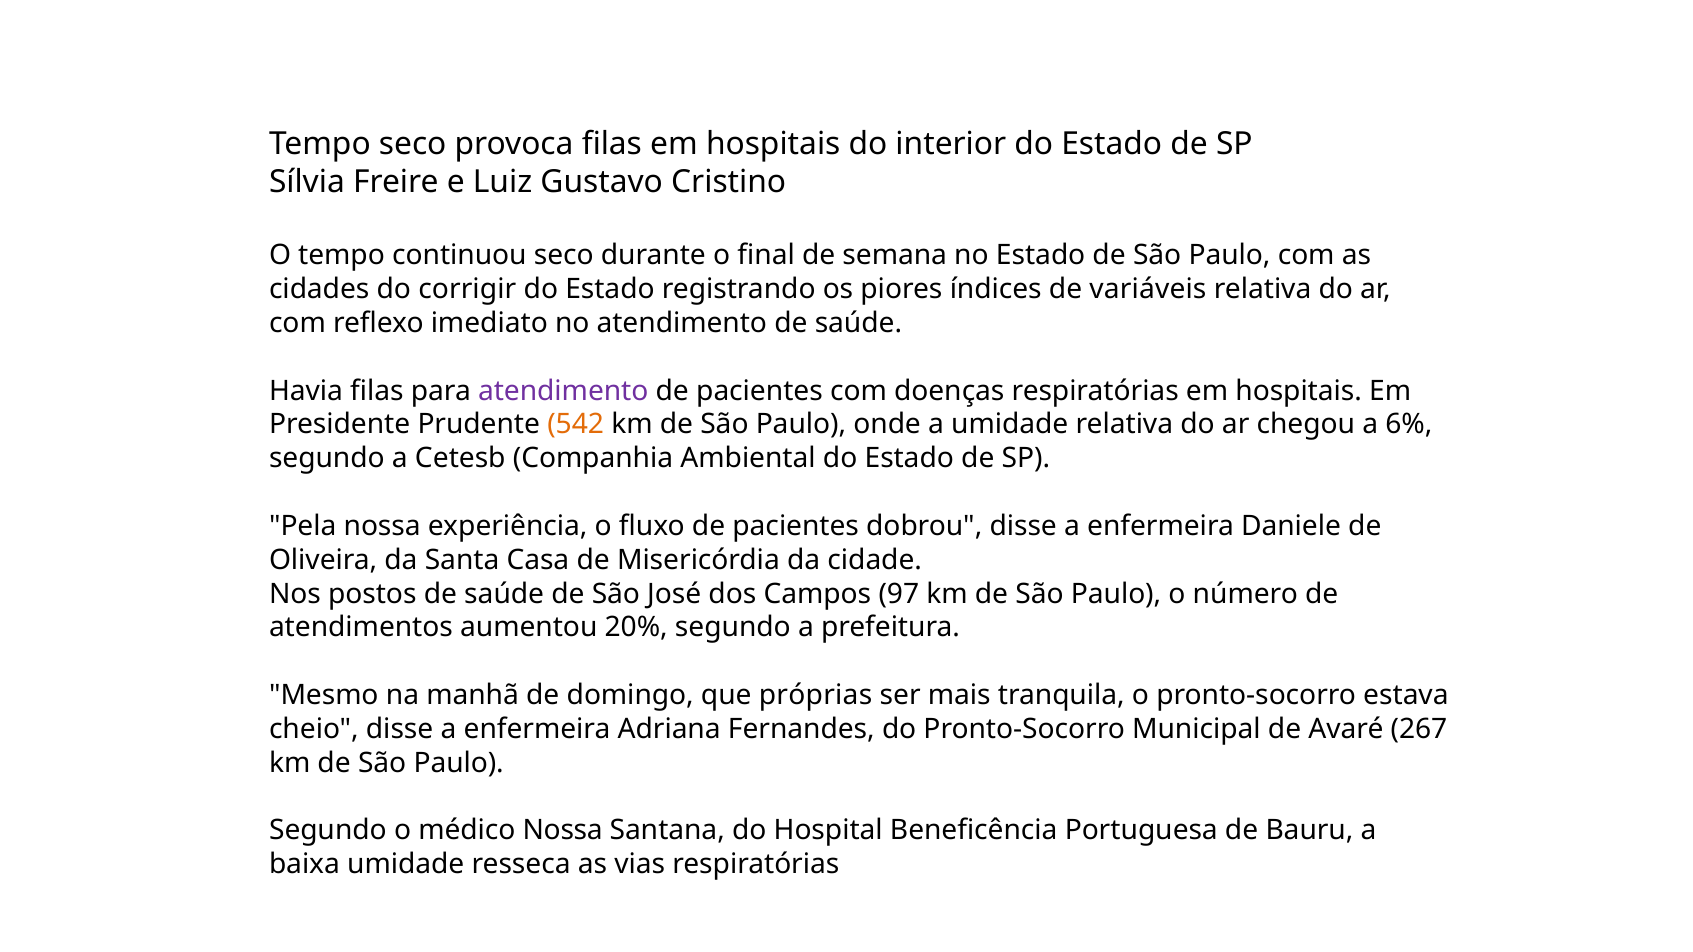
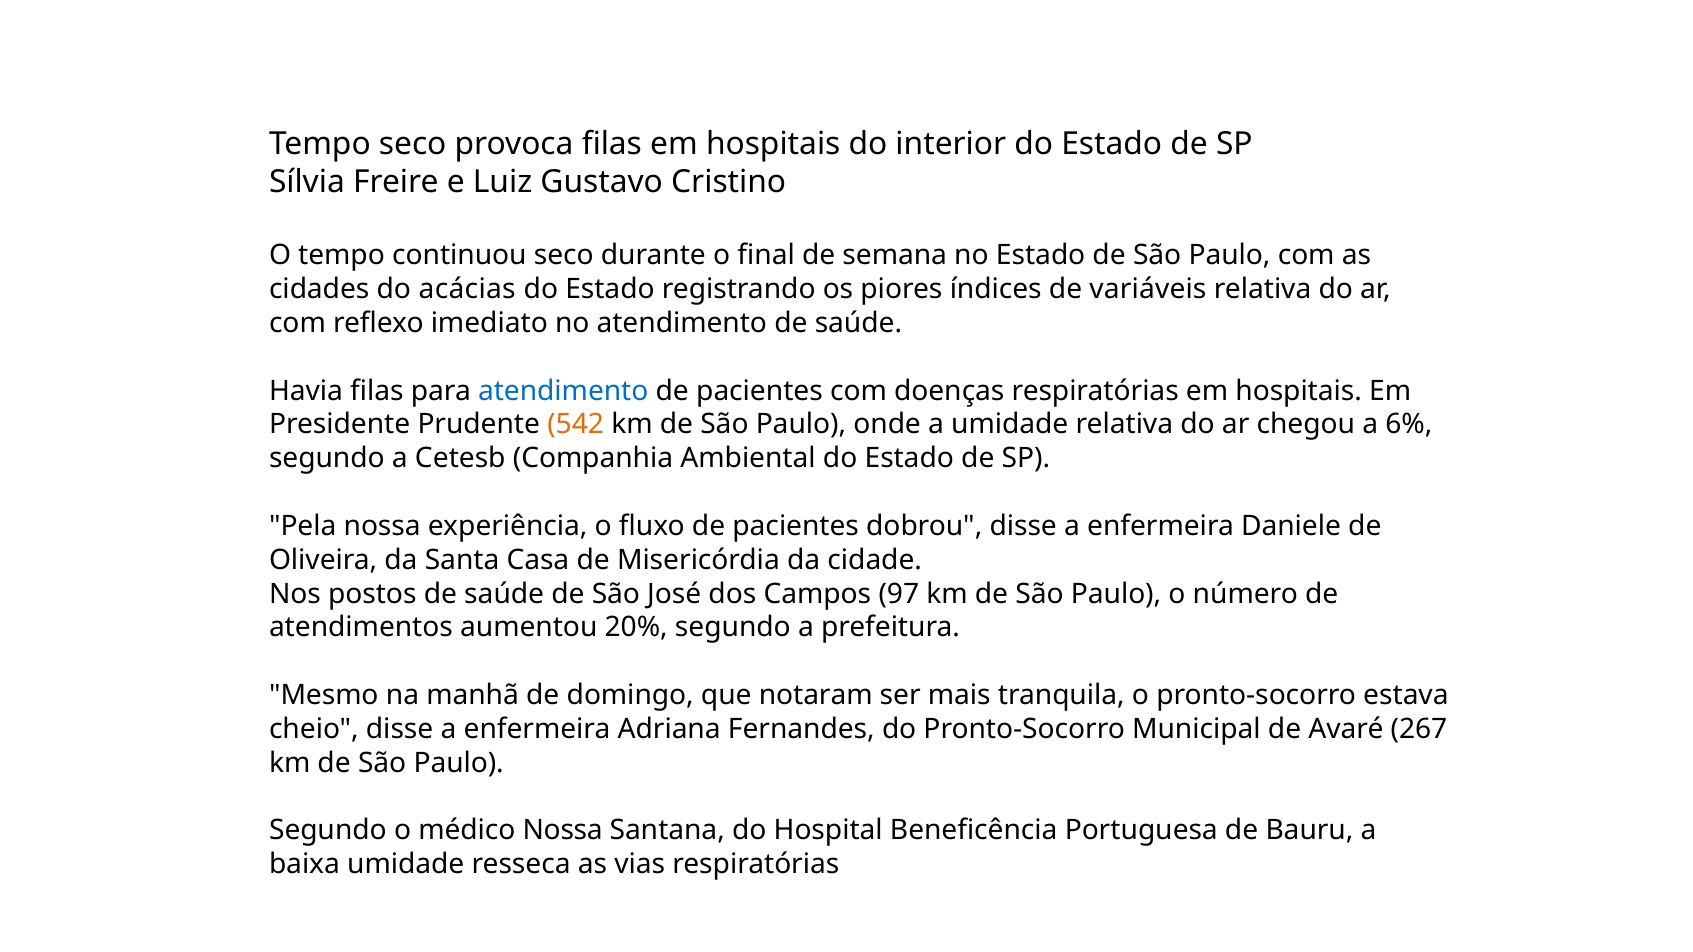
corrigir: corrigir -> acácias
atendimento at (563, 391) colour: purple -> blue
próprias: próprias -> notaram
